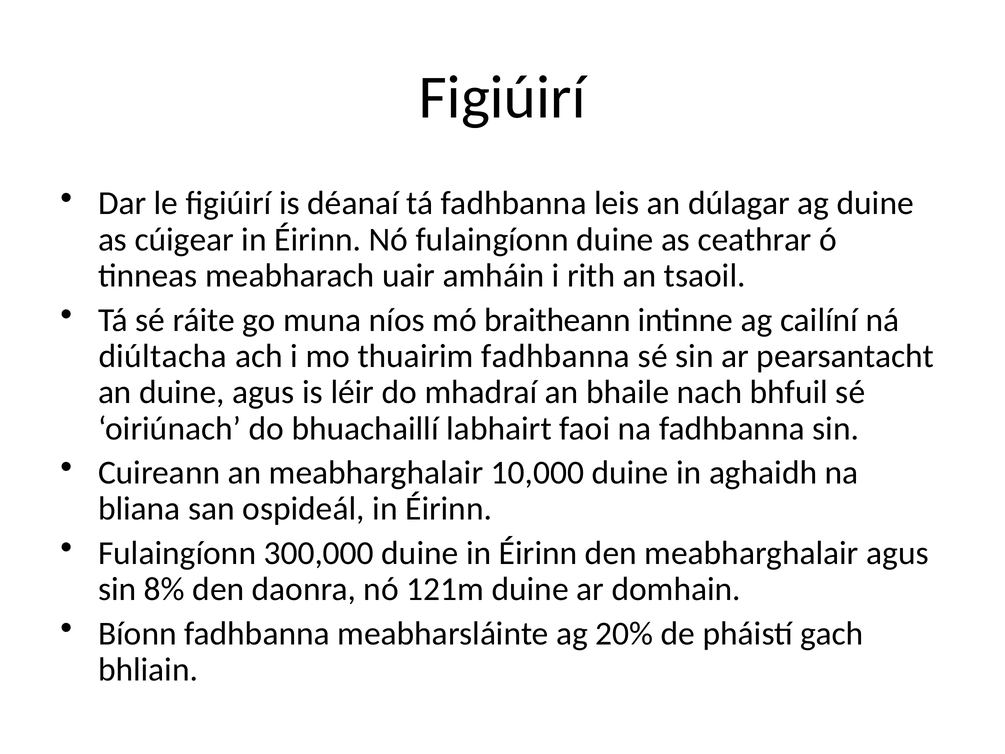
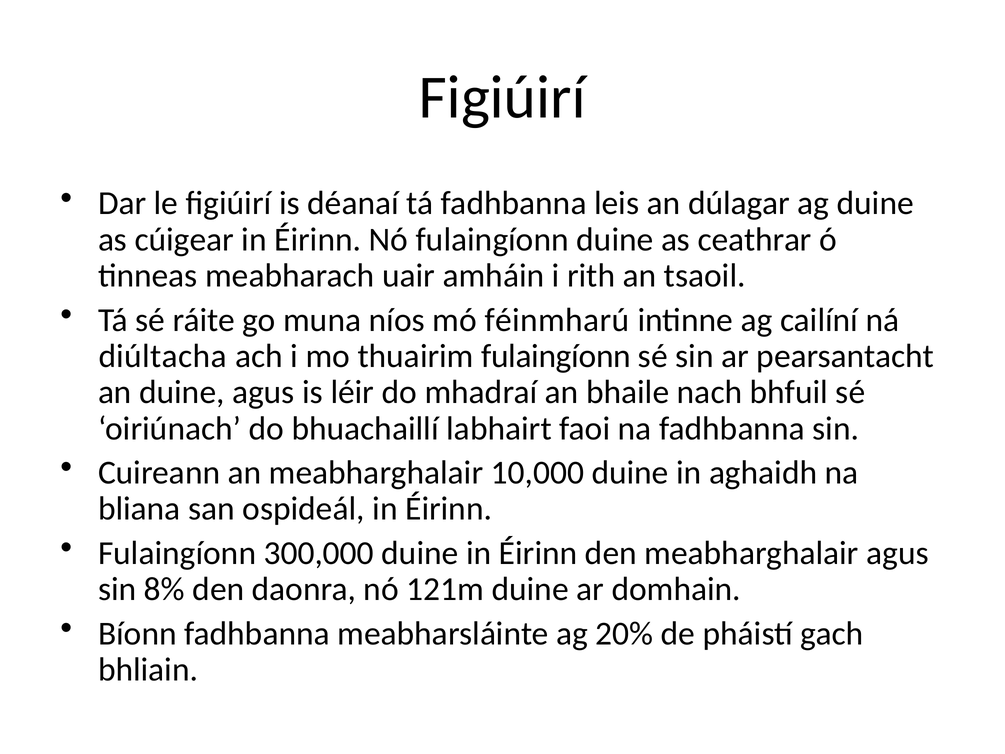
braitheann: braitheann -> féinmharú
thuairim fadhbanna: fadhbanna -> fulaingíonn
